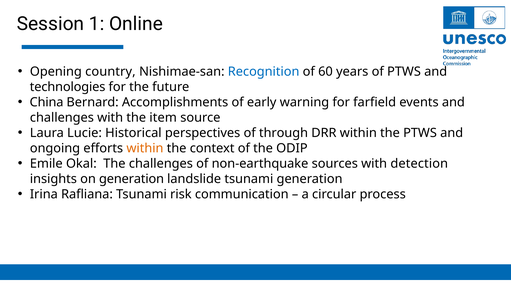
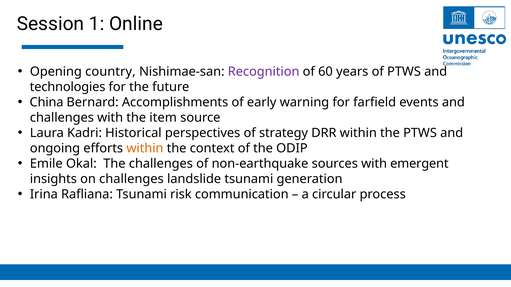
Recognition colour: blue -> purple
Lucie: Lucie -> Kadri
through: through -> strategy
detection: detection -> emergent
on generation: generation -> challenges
